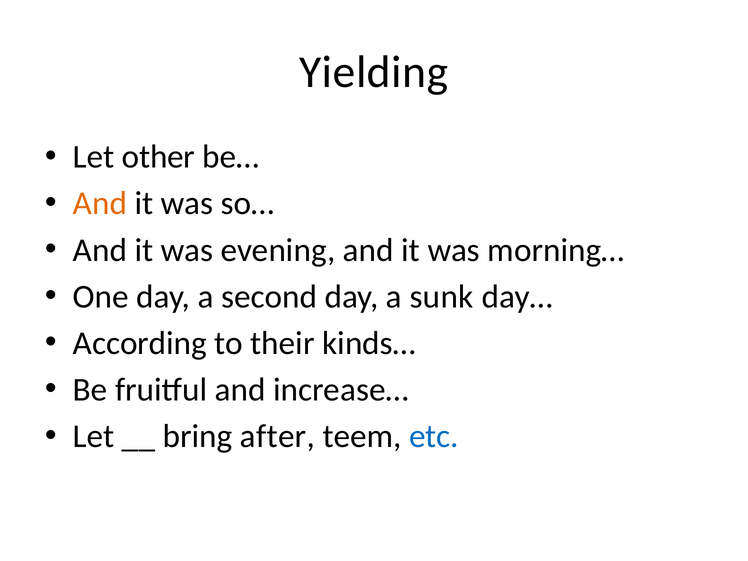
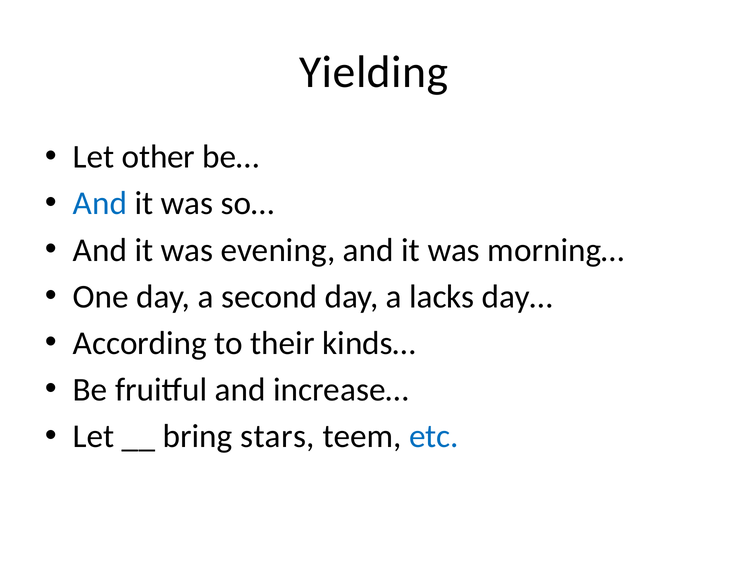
And at (100, 203) colour: orange -> blue
sunk: sunk -> lacks
after: after -> stars
